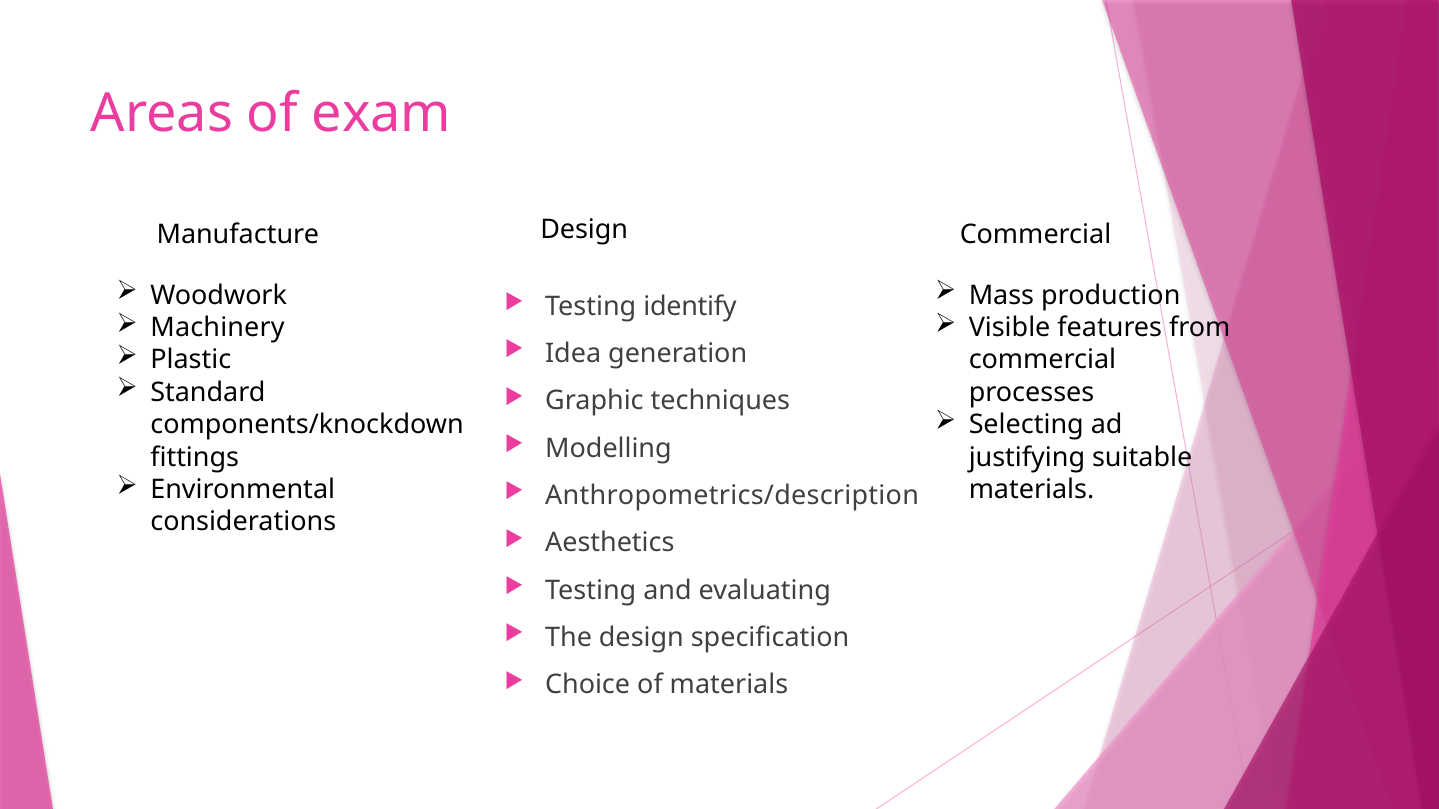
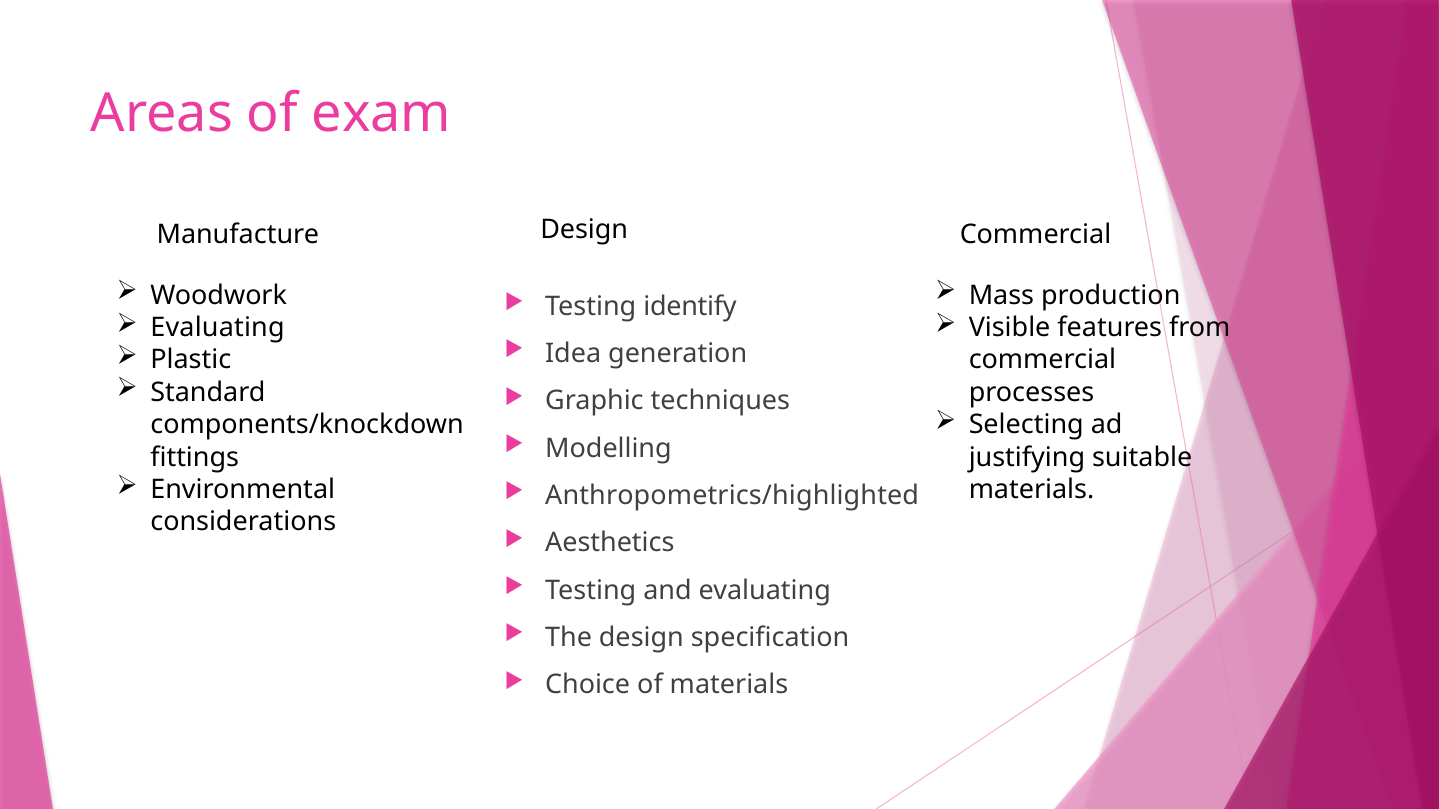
Machinery at (218, 328): Machinery -> Evaluating
Anthropometrics/description: Anthropometrics/description -> Anthropometrics/highlighted
